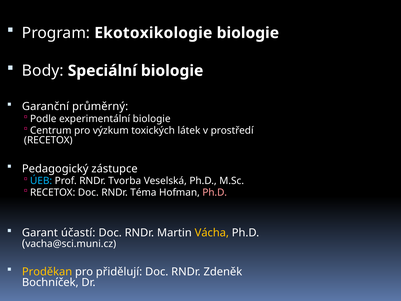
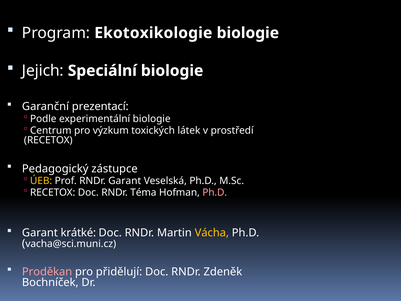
Body: Body -> Jejich
průměrný: průměrný -> prezentací
ÚEB colour: light blue -> yellow
RNDr Tvorba: Tvorba -> Garant
účastí: účastí -> krátké
Proděkan colour: yellow -> pink
